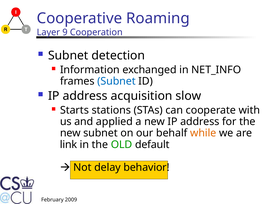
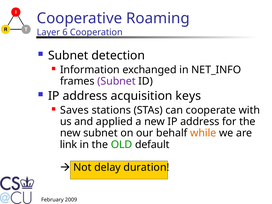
9: 9 -> 6
Subnet at (116, 81) colour: blue -> purple
slow: slow -> keys
Starts: Starts -> Saves
behavior: behavior -> duration
